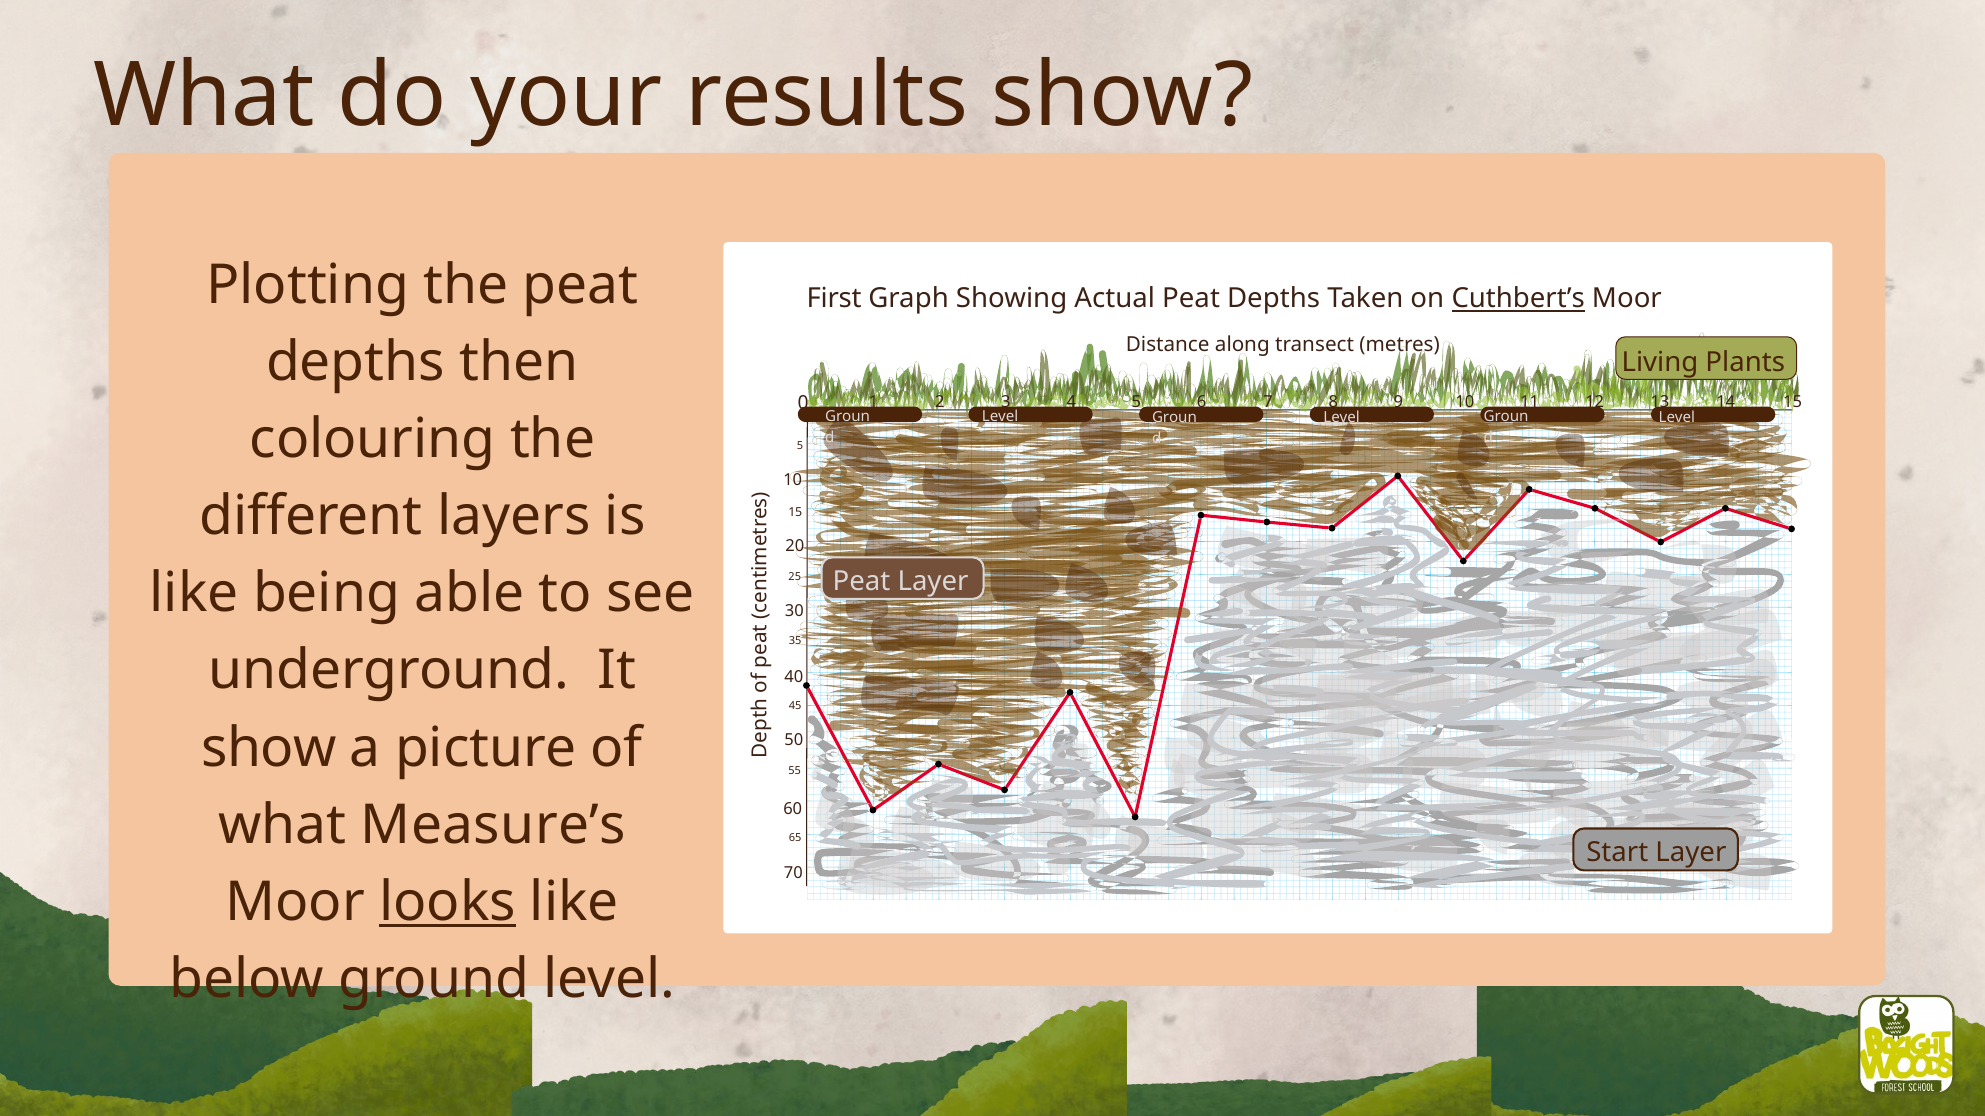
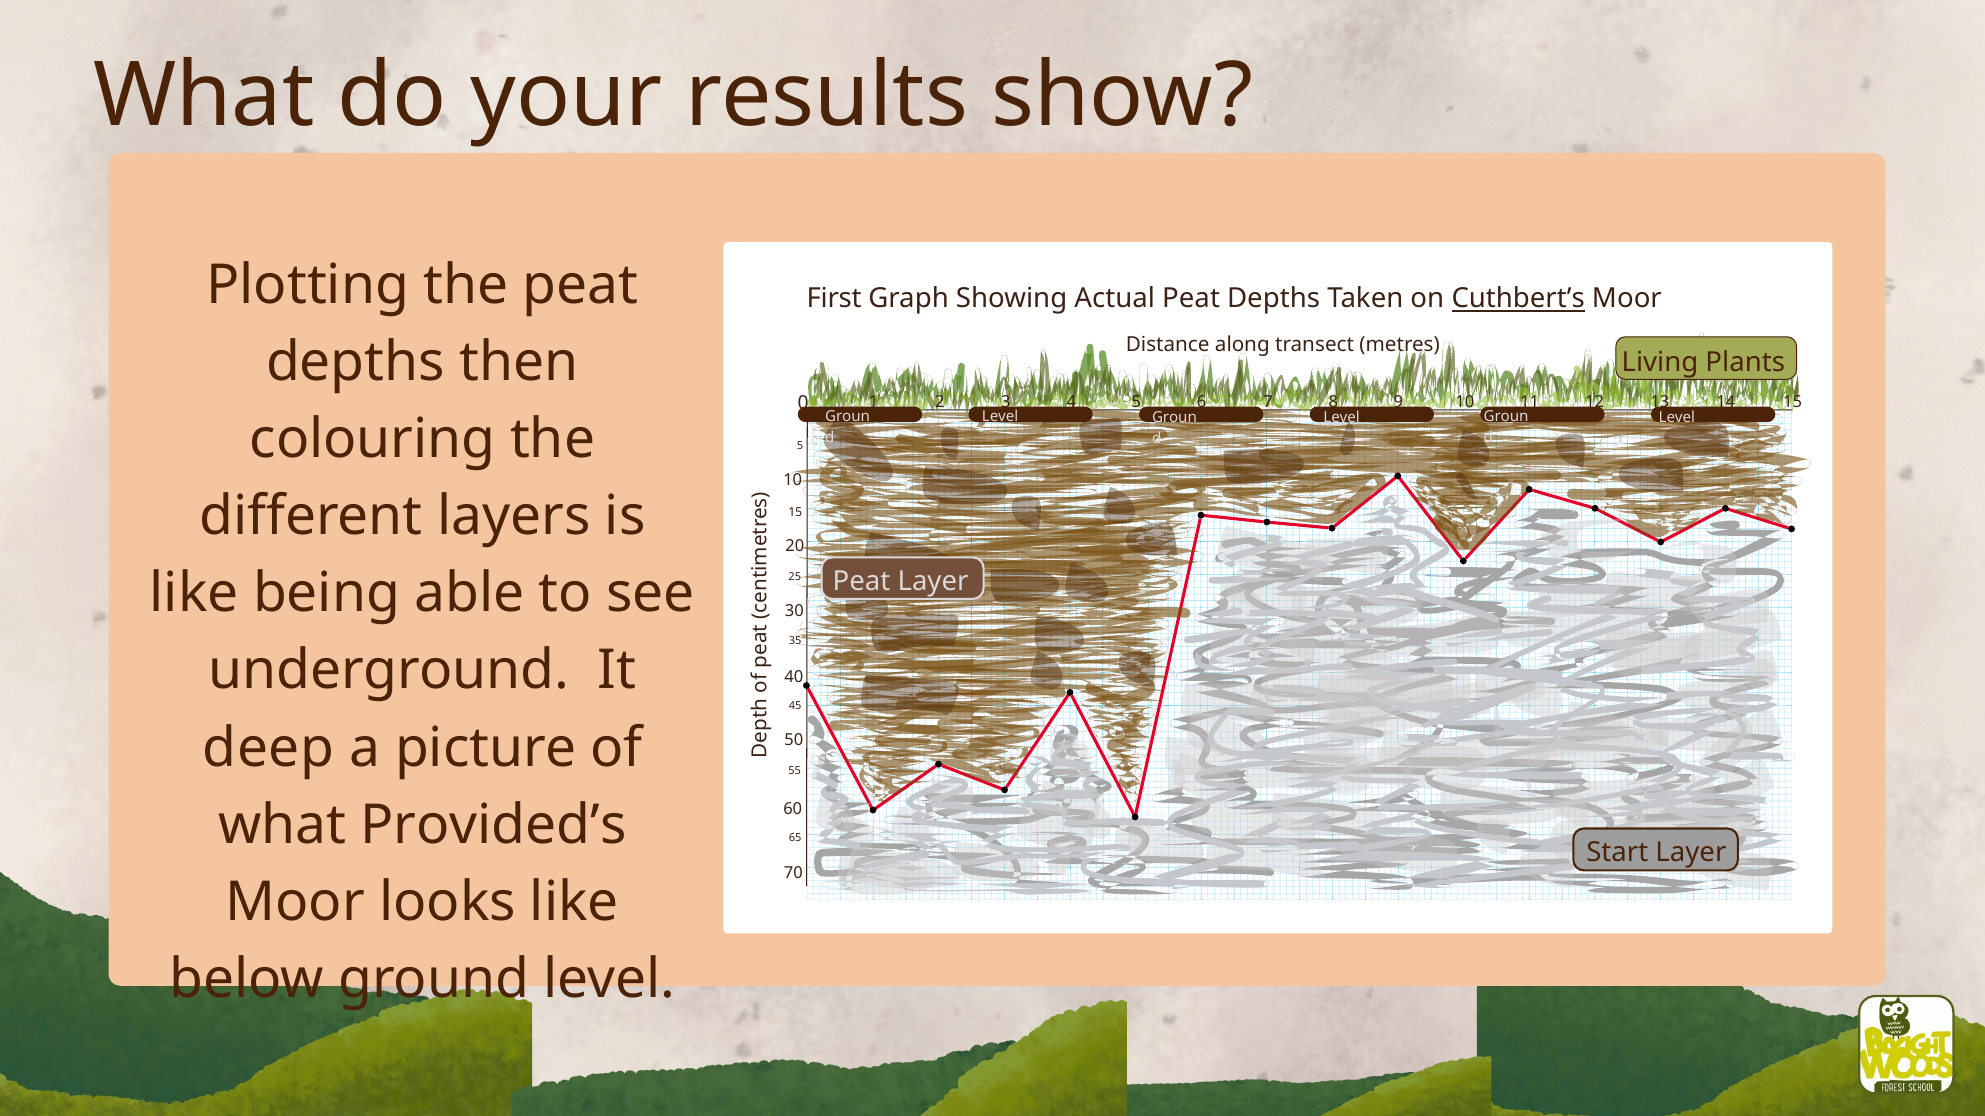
show at (269, 748): show -> deep
Measure’s: Measure’s -> Provided’s
looks underline: present -> none
